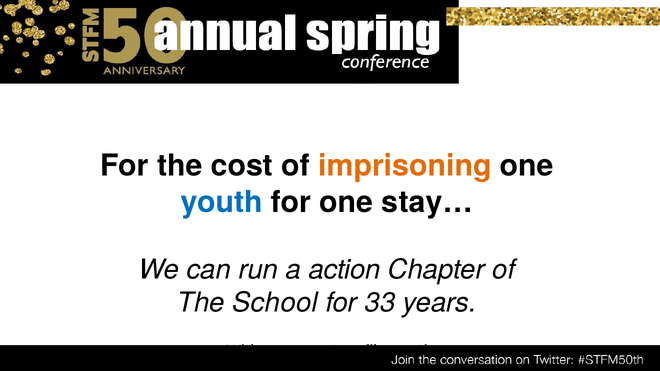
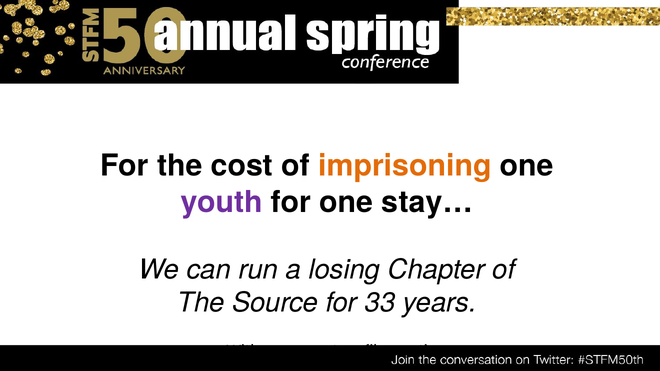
youth colour: blue -> purple
action: action -> losing
School: School -> Source
